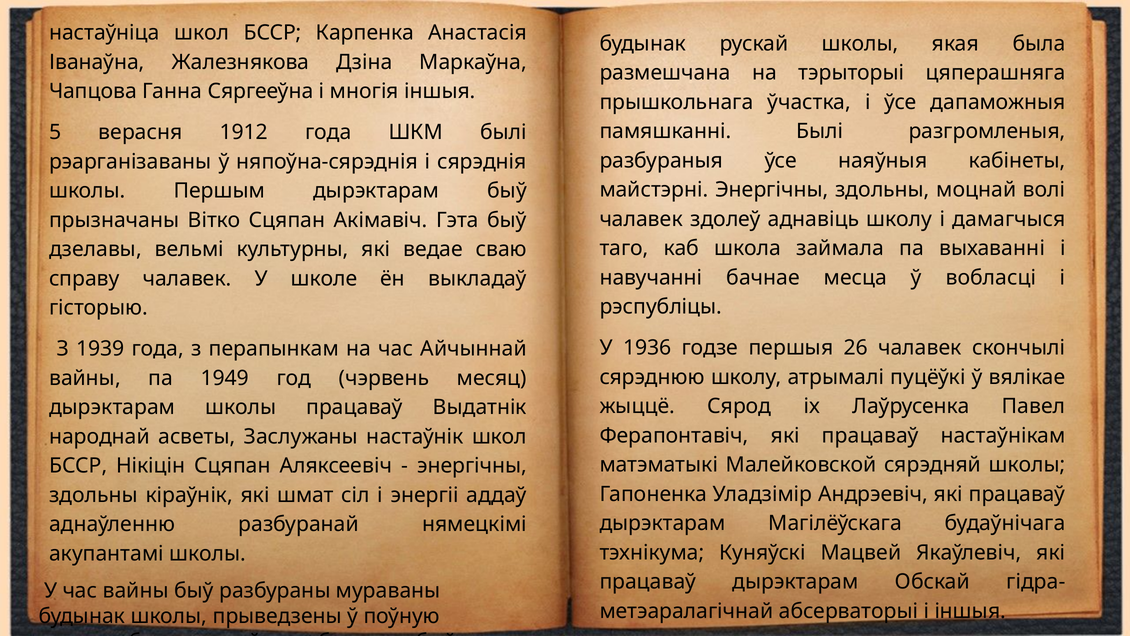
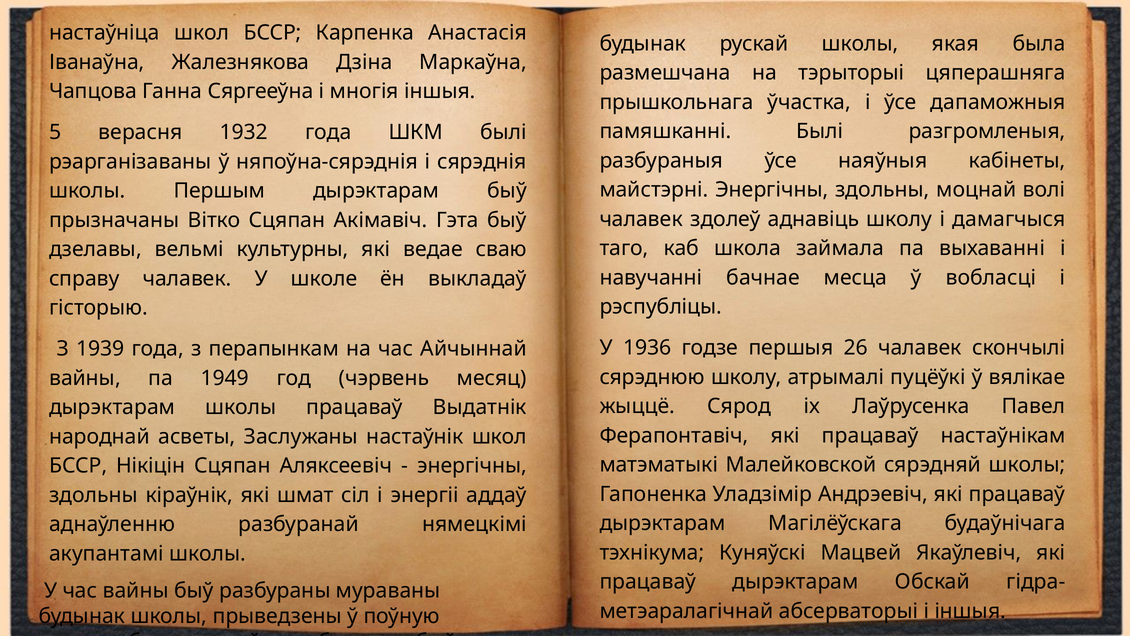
1912: 1912 -> 1932
